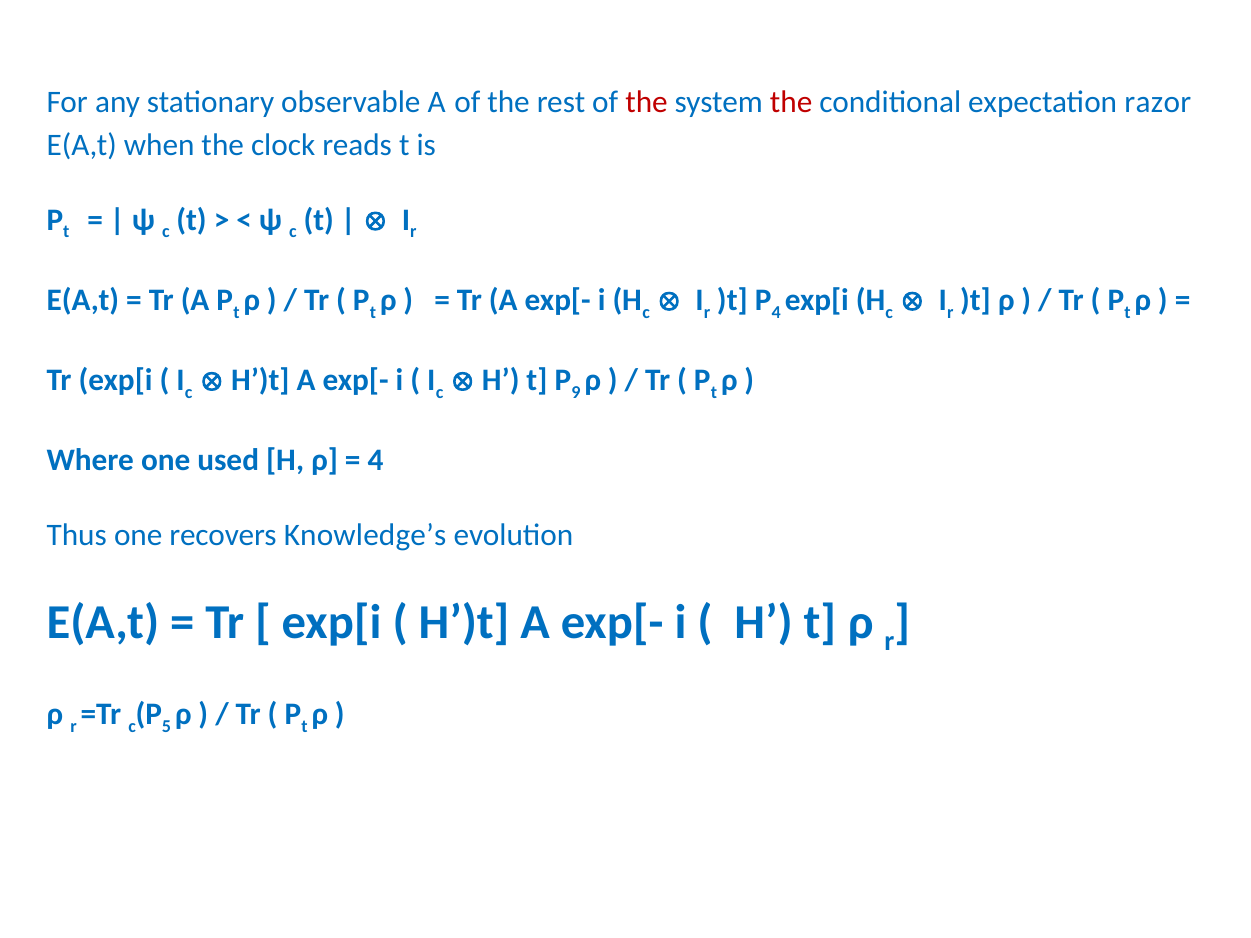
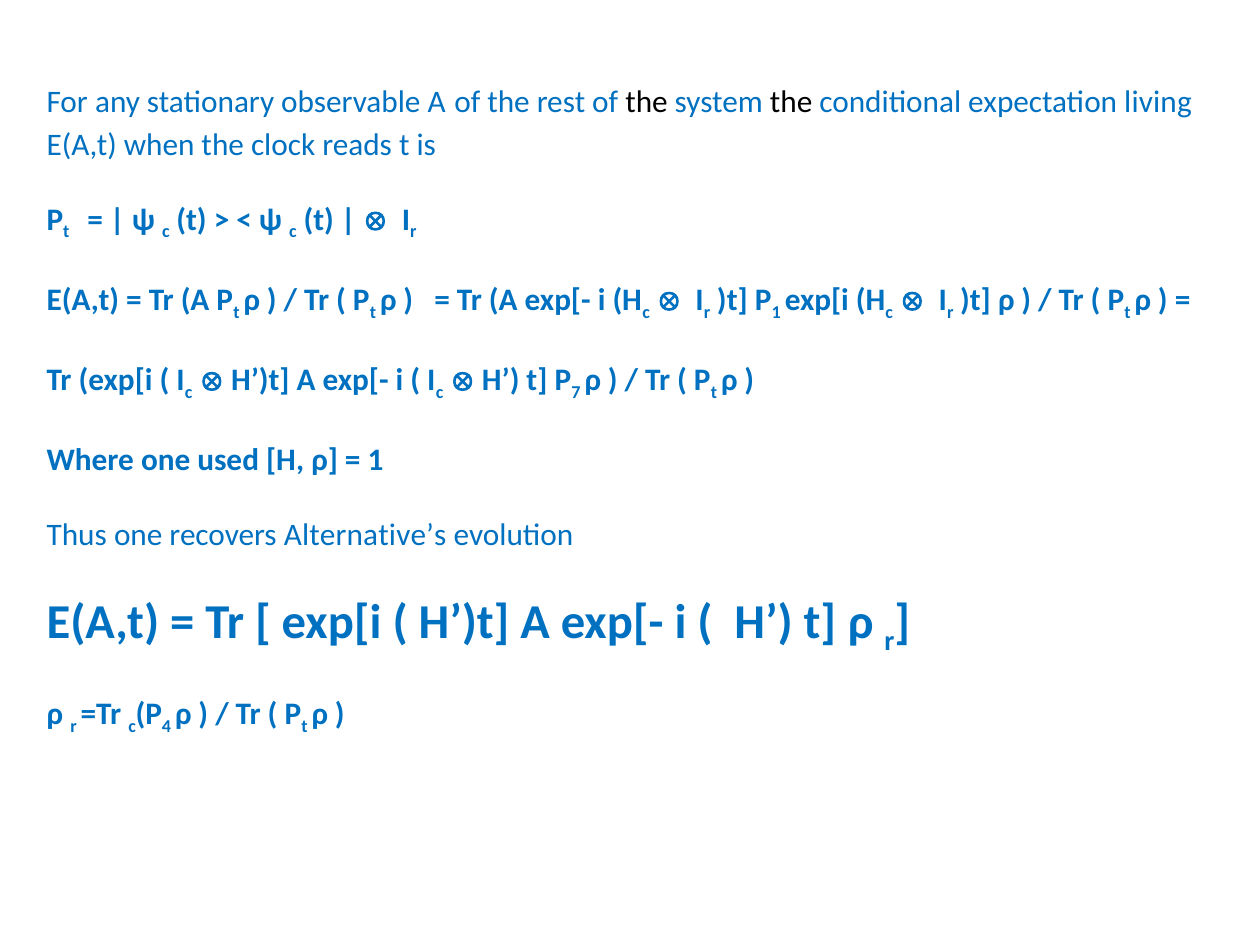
the at (647, 102) colour: red -> black
the at (791, 102) colour: red -> black
razor: razor -> living
4 at (776, 312): 4 -> 1
9: 9 -> 7
4 at (375, 460): 4 -> 1
Knowledge’s: Knowledge’s -> Alternative’s
5: 5 -> 4
